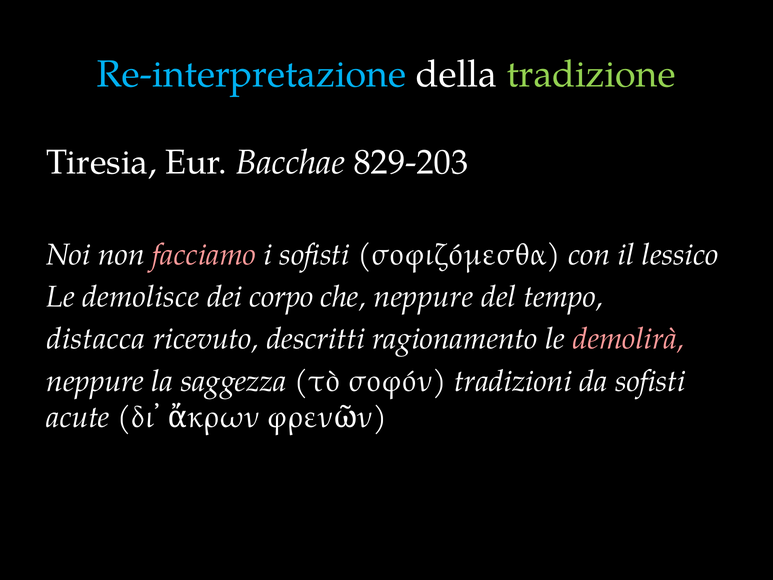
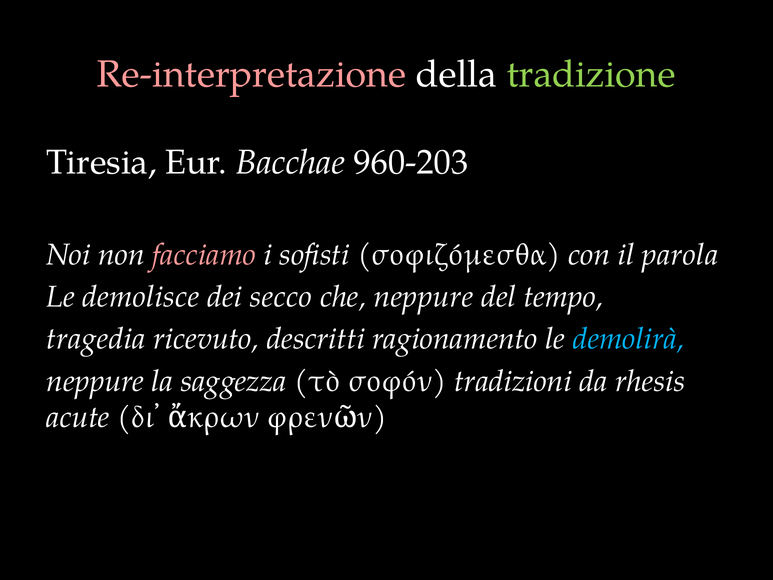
Re-interpretazione colour: light blue -> pink
829-203: 829-203 -> 960-203
lessico: lessico -> parola
corpo: corpo -> secco
distacca: distacca -> tragedia
demolirà colour: pink -> light blue
da sofisti: sofisti -> rhesis
